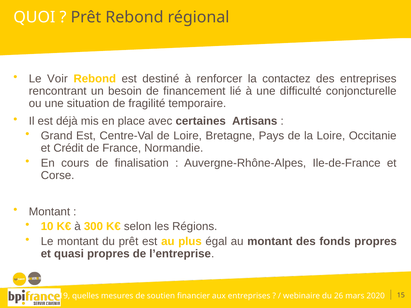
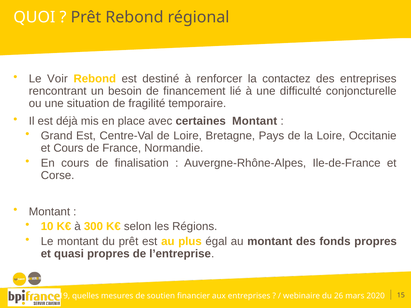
certaines Artisans: Artisans -> Montant
et Crédit: Crédit -> Cours
